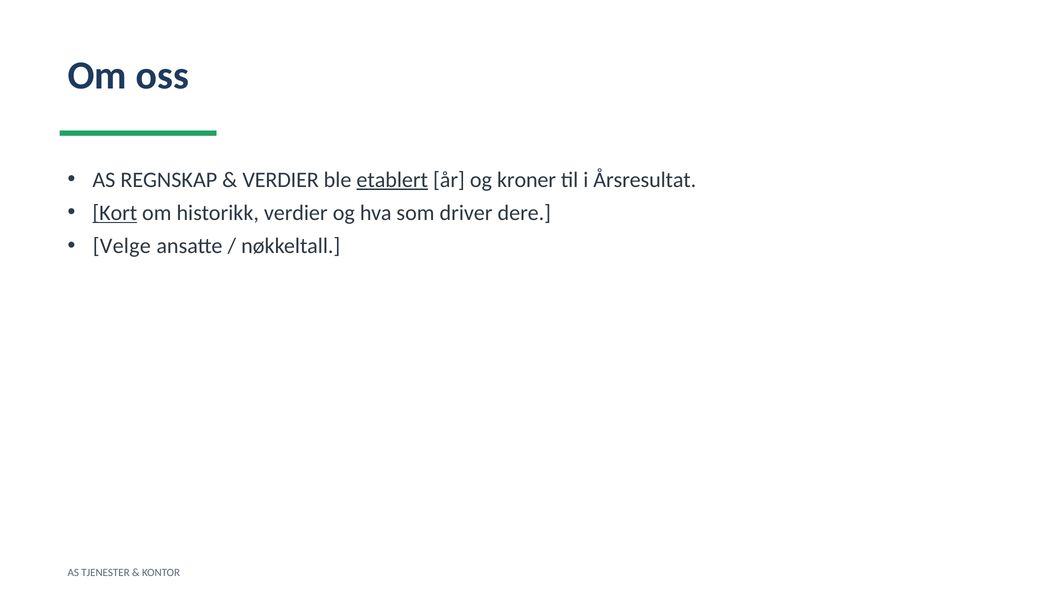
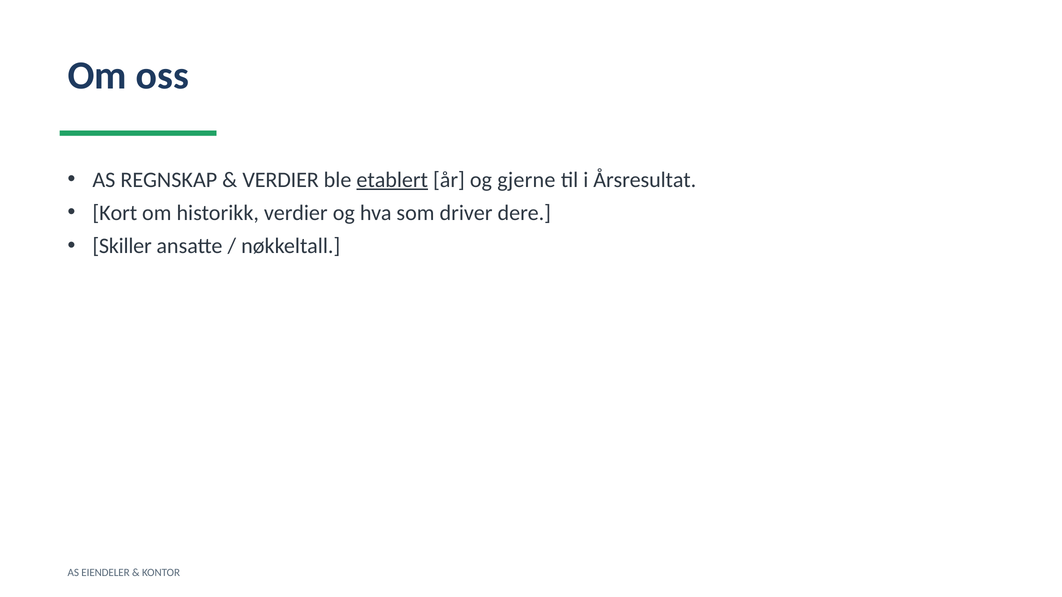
kroner: kroner -> gjerne
Kort underline: present -> none
Velge: Velge -> Skiller
TJENESTER: TJENESTER -> EIENDELER
